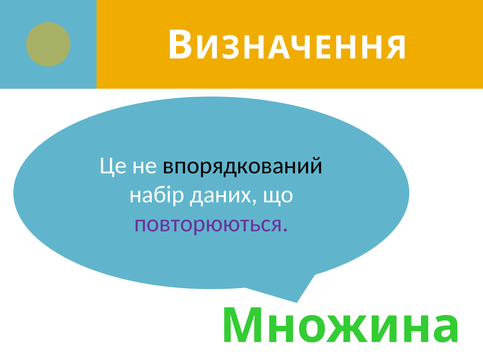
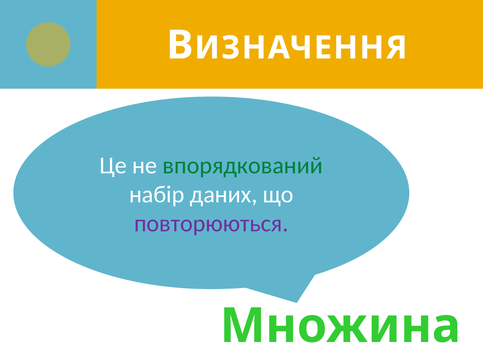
впорядкований colour: black -> green
